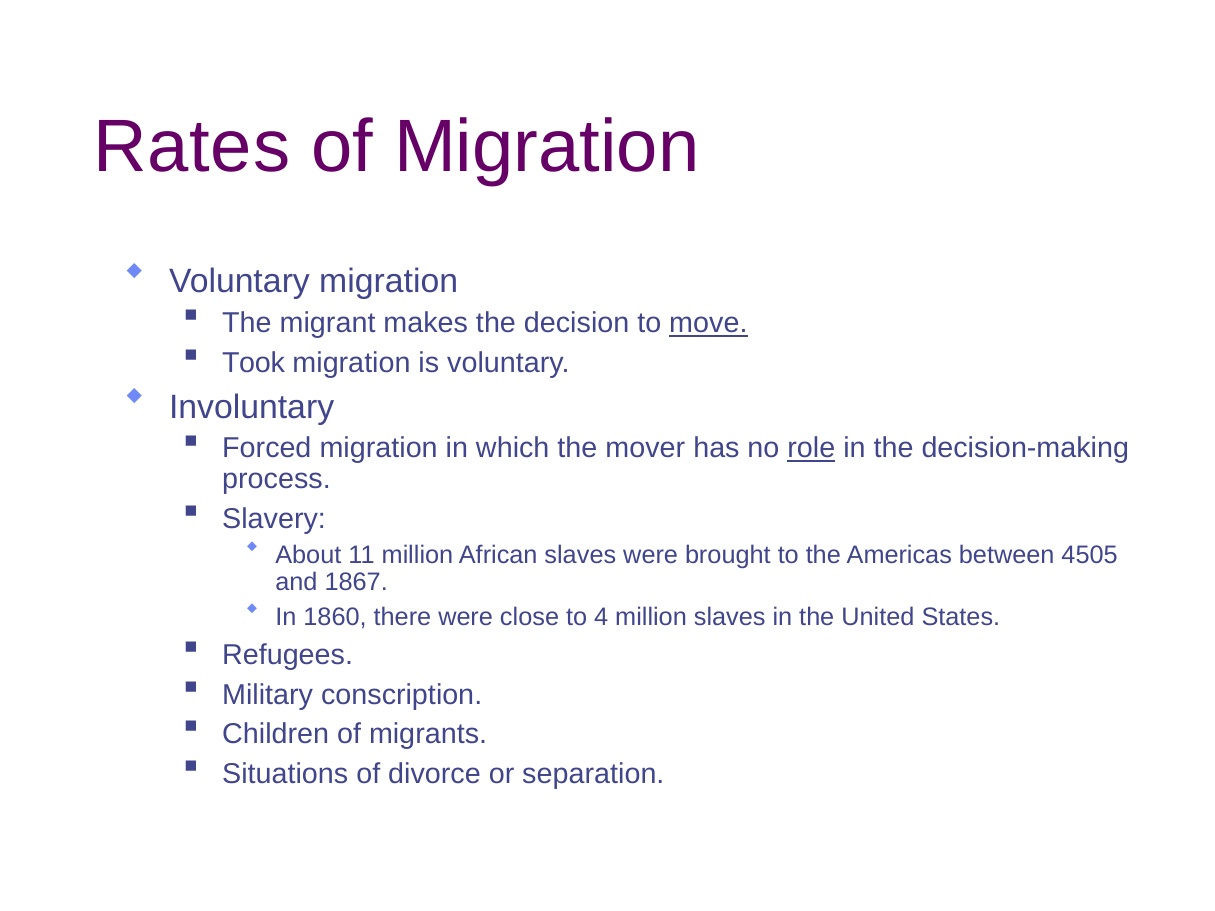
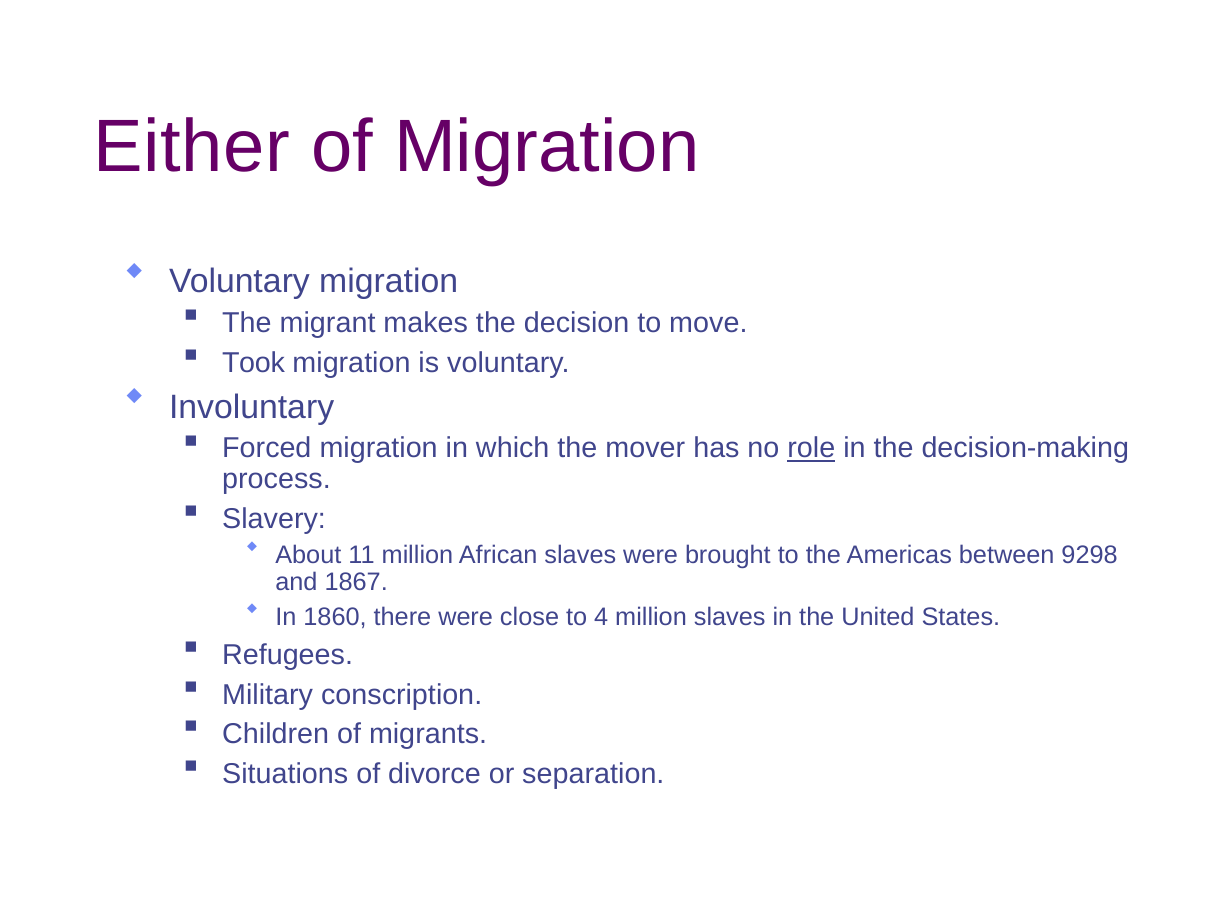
Rates: Rates -> Either
move underline: present -> none
4505: 4505 -> 9298
